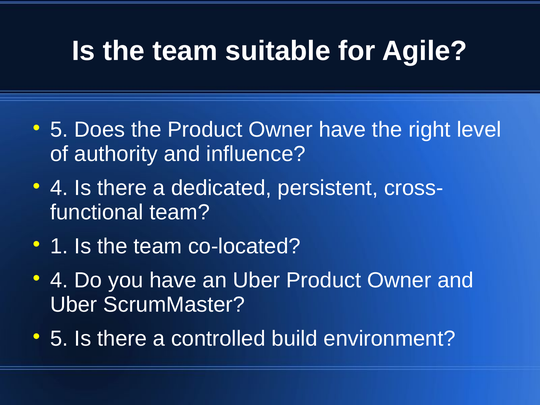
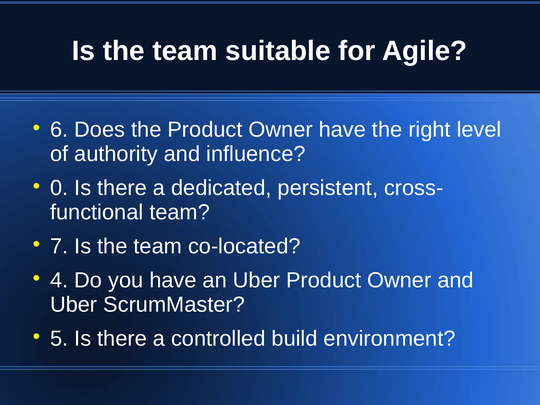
5 at (59, 130): 5 -> 6
4 at (59, 188): 4 -> 0
1: 1 -> 7
